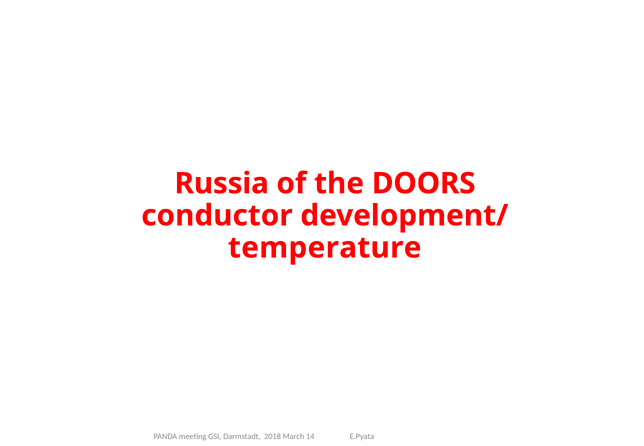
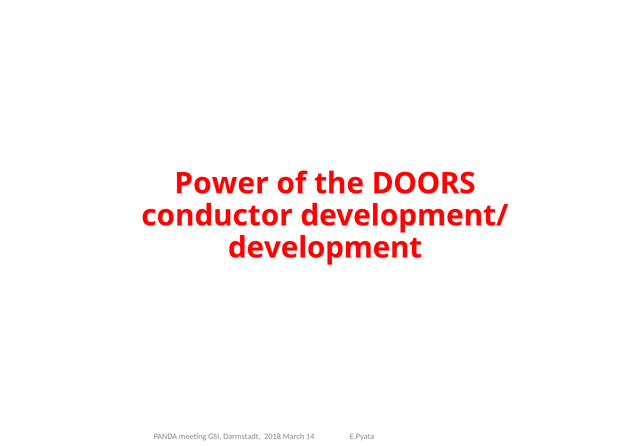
Russia: Russia -> Power
temperature: temperature -> development
